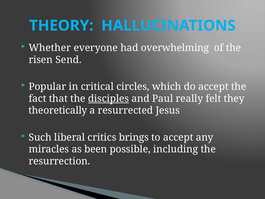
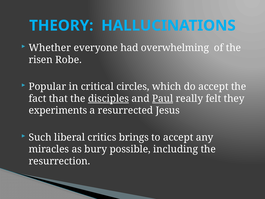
Send: Send -> Robe
Paul underline: none -> present
theoretically: theoretically -> experiments
been: been -> bury
